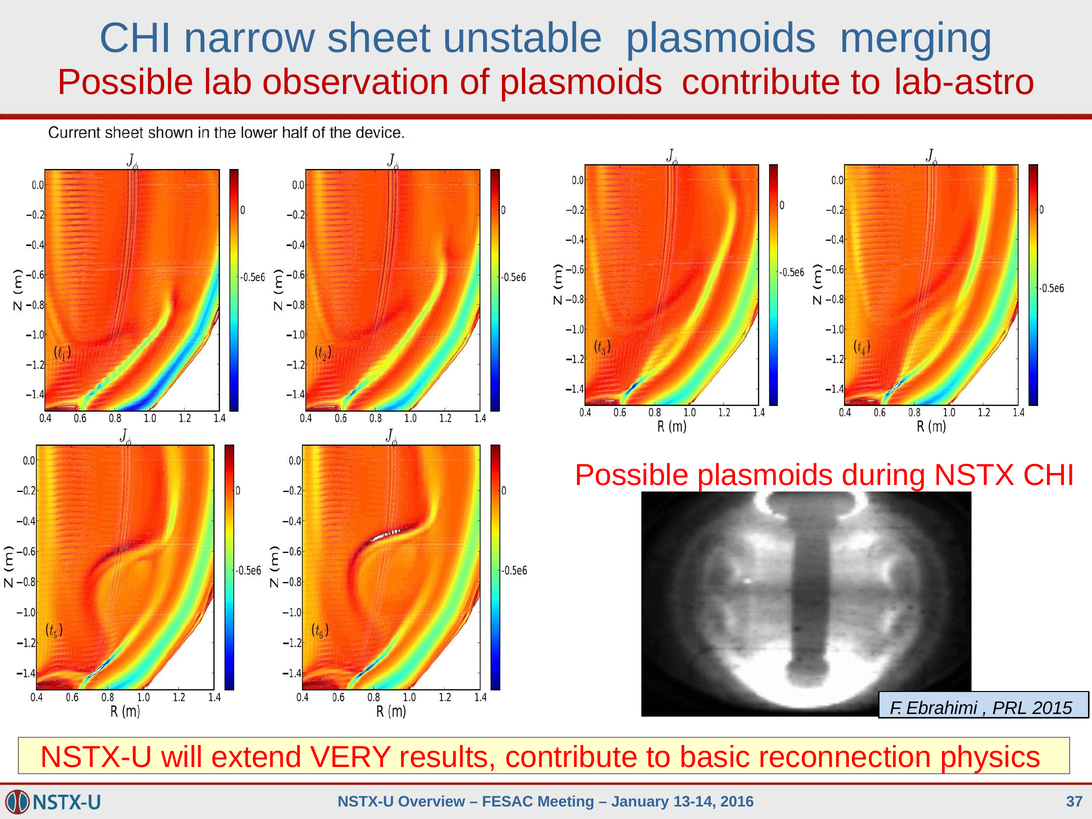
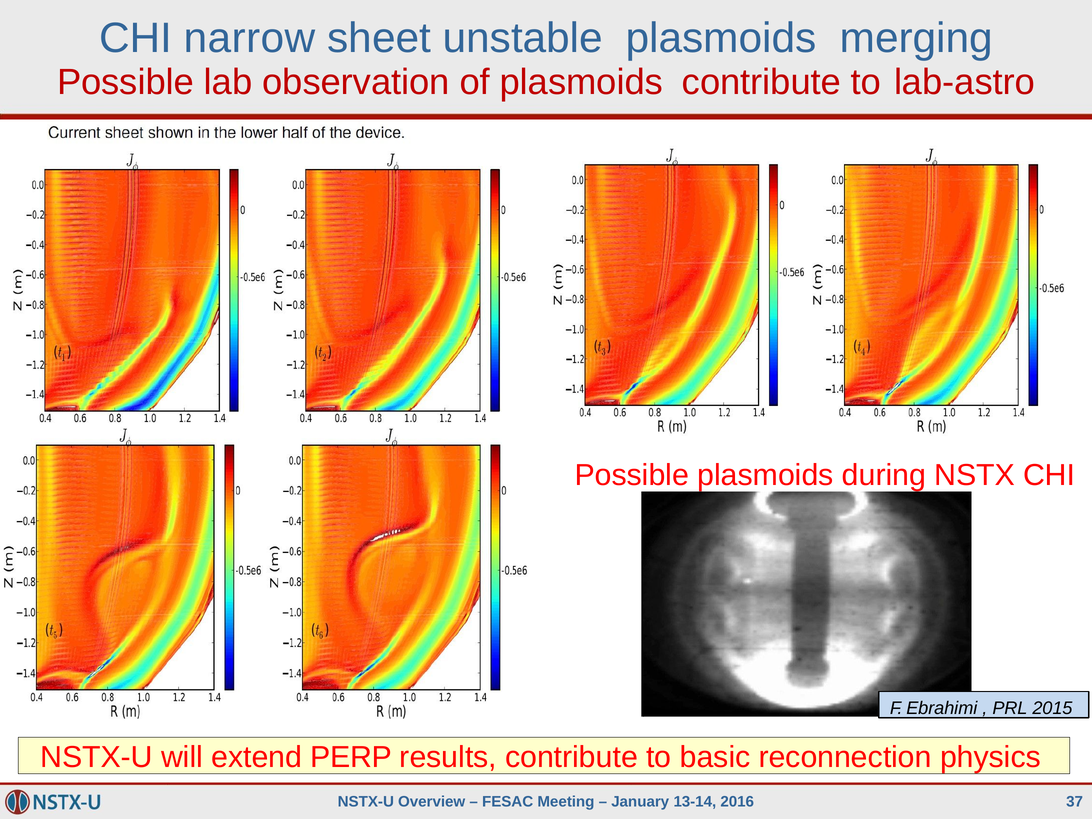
VERY: VERY -> PERP
